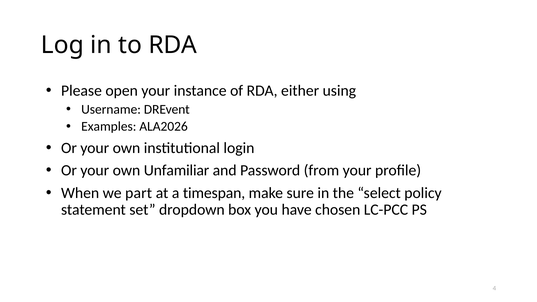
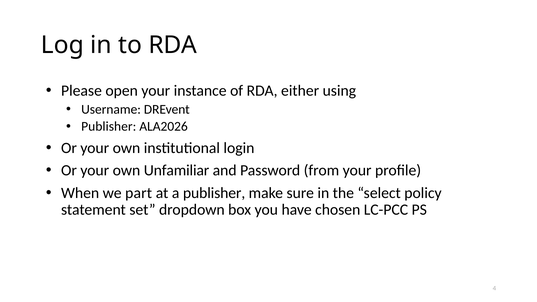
Examples at (109, 127): Examples -> Publisher
a timespan: timespan -> publisher
